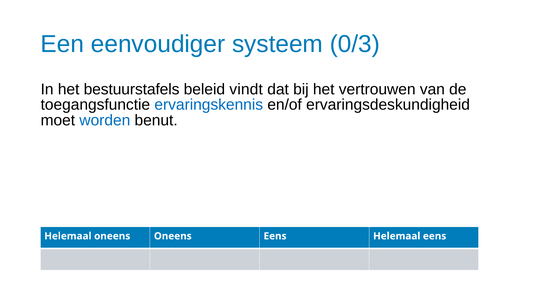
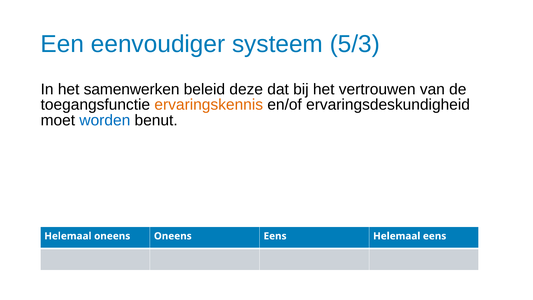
0/3: 0/3 -> 5/3
bestuurstafels: bestuurstafels -> samenwerken
vindt: vindt -> deze
ervaringskennis colour: blue -> orange
